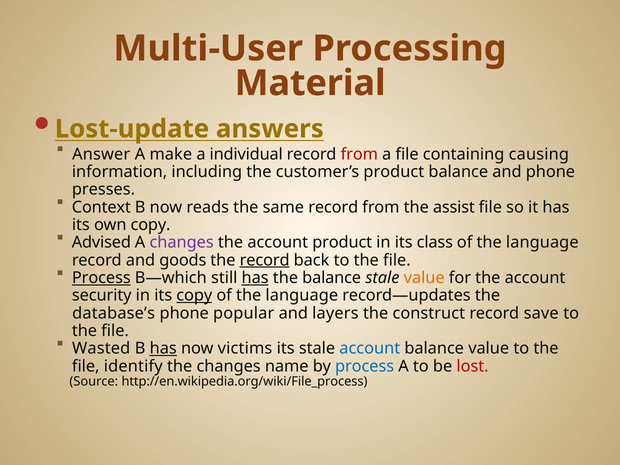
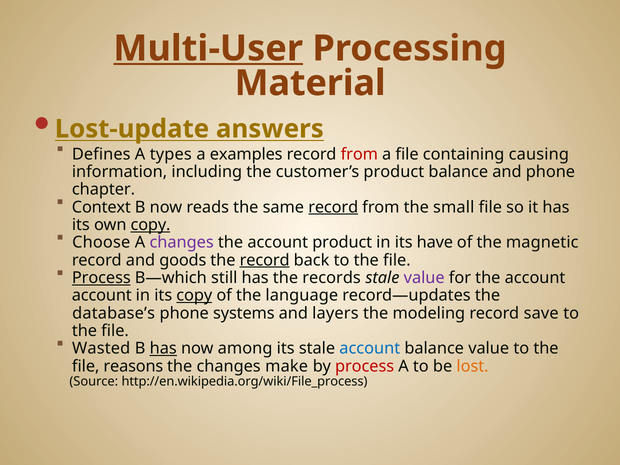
Multi-User underline: none -> present
Answer: Answer -> Defines
make: make -> types
individual: individual -> examples
presses: presses -> chapter
record at (333, 207) underline: none -> present
assist: assist -> small
copy at (151, 225) underline: none -> present
Advised: Advised -> Choose
class: class -> have
language at (542, 242): language -> magnetic
has at (255, 278) underline: present -> none
the balance: balance -> records
value at (424, 278) colour: orange -> purple
security at (102, 295): security -> account
popular: popular -> systems
construct: construct -> modeling
victims: victims -> among
identify: identify -> reasons
name: name -> make
process at (365, 366) colour: blue -> red
lost colour: red -> orange
